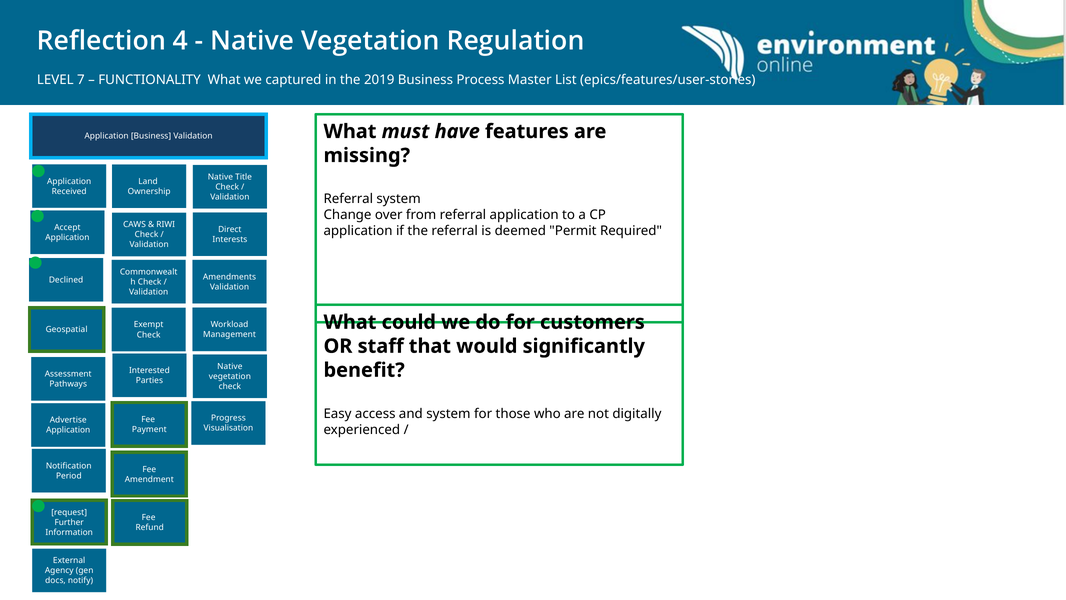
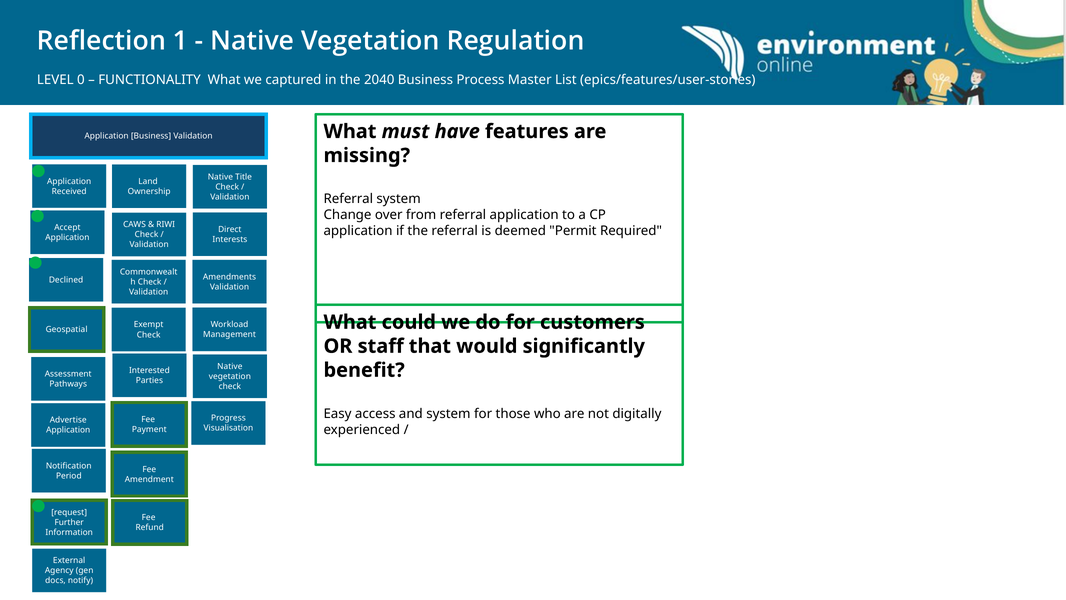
4: 4 -> 1
7: 7 -> 0
2019: 2019 -> 2040
